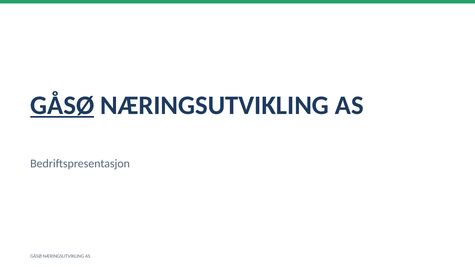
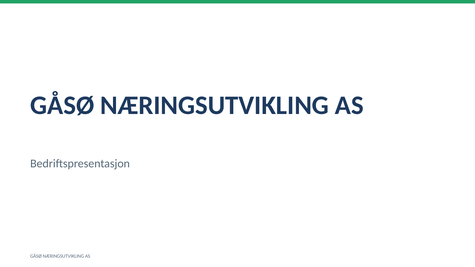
GÅSØ at (62, 105) underline: present -> none
